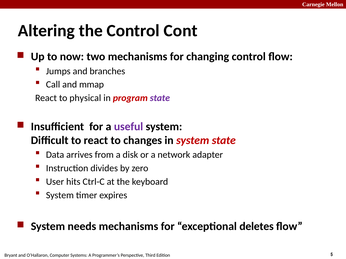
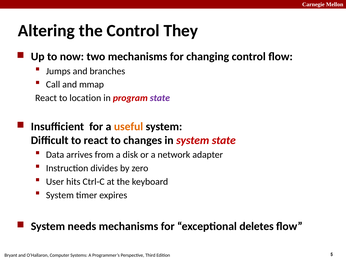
Cont: Cont -> They
physical: physical -> location
useful colour: purple -> orange
